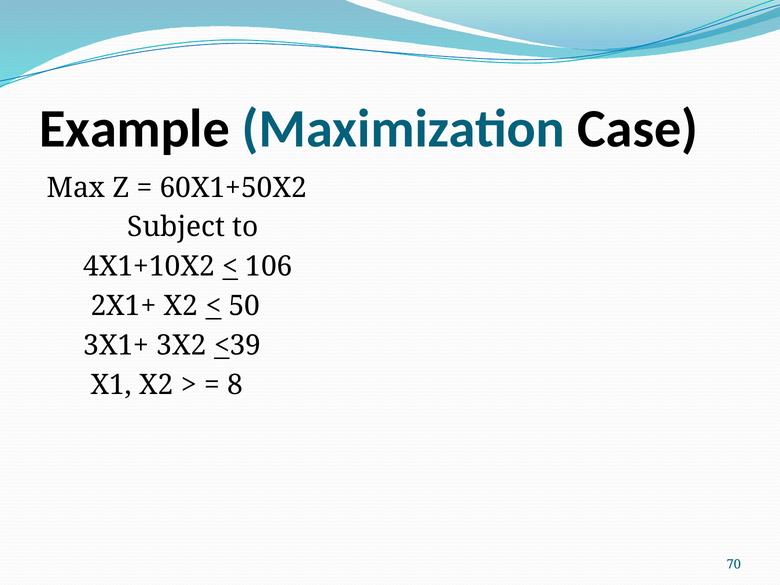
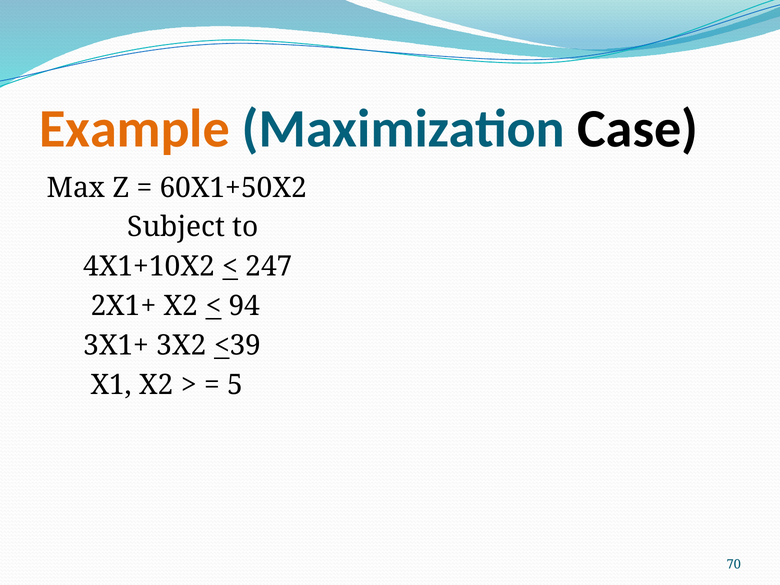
Example colour: black -> orange
106: 106 -> 247
50: 50 -> 94
8: 8 -> 5
